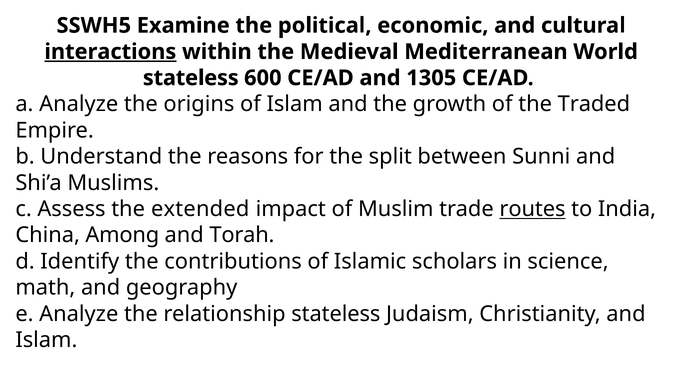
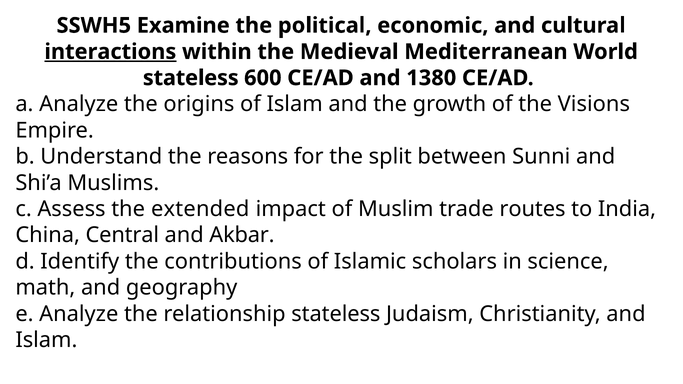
1305: 1305 -> 1380
Traded: Traded -> Visions
routes underline: present -> none
Among: Among -> Central
Torah: Torah -> Akbar
